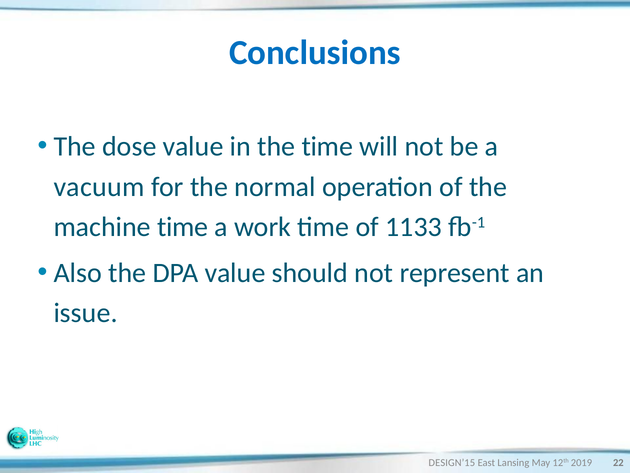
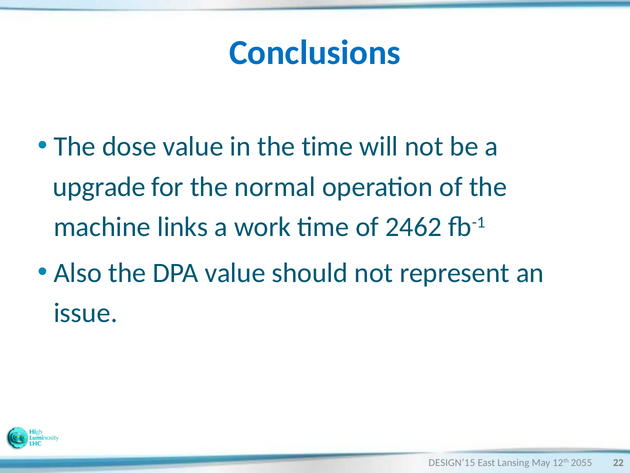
vacuum: vacuum -> upgrade
machine time: time -> links
1133: 1133 -> 2462
2019: 2019 -> 2055
